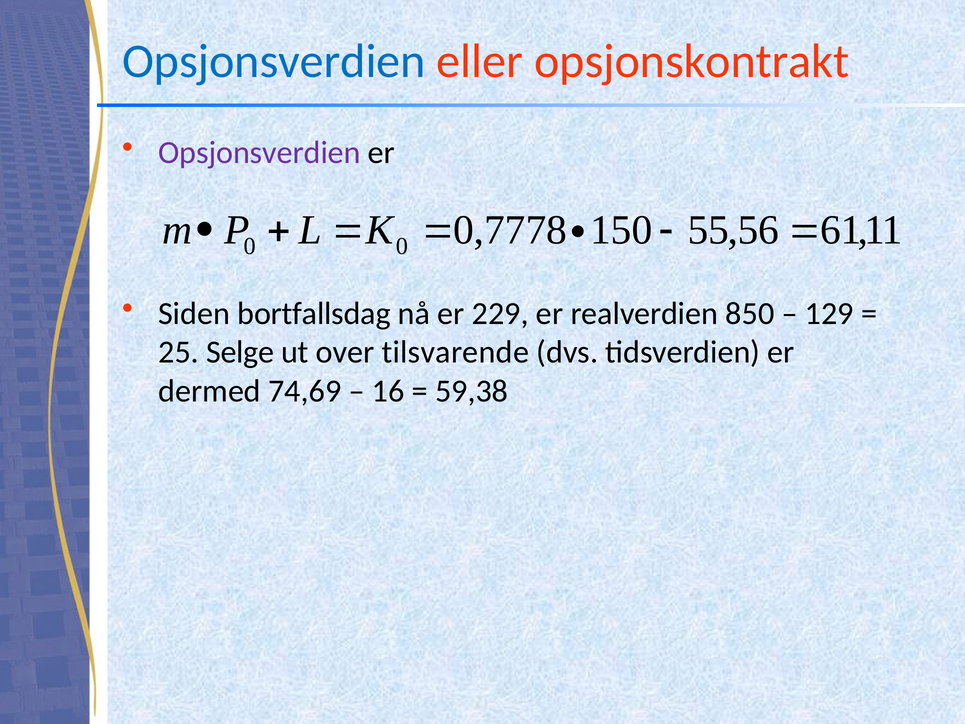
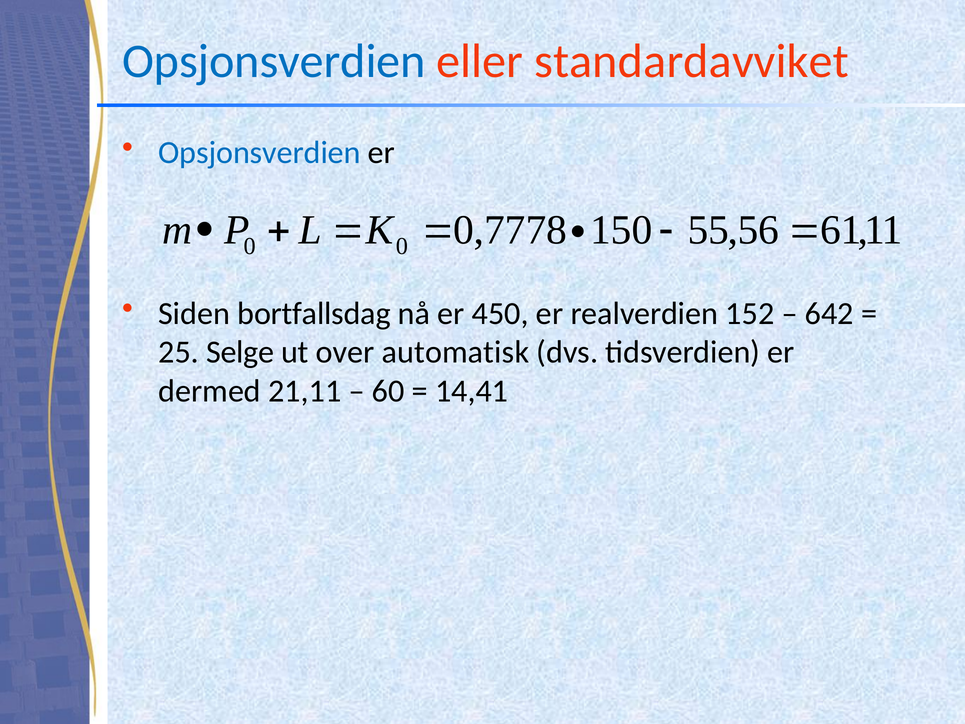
opsjonskontrakt: opsjonskontrakt -> standardavviket
Opsjonsverdien at (259, 153) colour: purple -> blue
229: 229 -> 450
850: 850 -> 152
129: 129 -> 642
tilsvarende: tilsvarende -> automatisk
74,69: 74,69 -> 21,11
16: 16 -> 60
59,38: 59,38 -> 14,41
